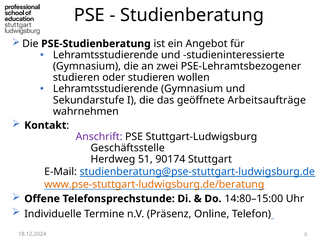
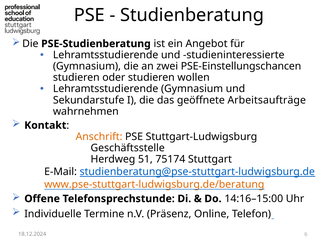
PSE-Lehramtsbezogener: PSE-Lehramtsbezogener -> PSE-Einstellungschancen
Anschrift colour: purple -> orange
90174: 90174 -> 75174
14:80–15:00: 14:80–15:00 -> 14:16–15:00
